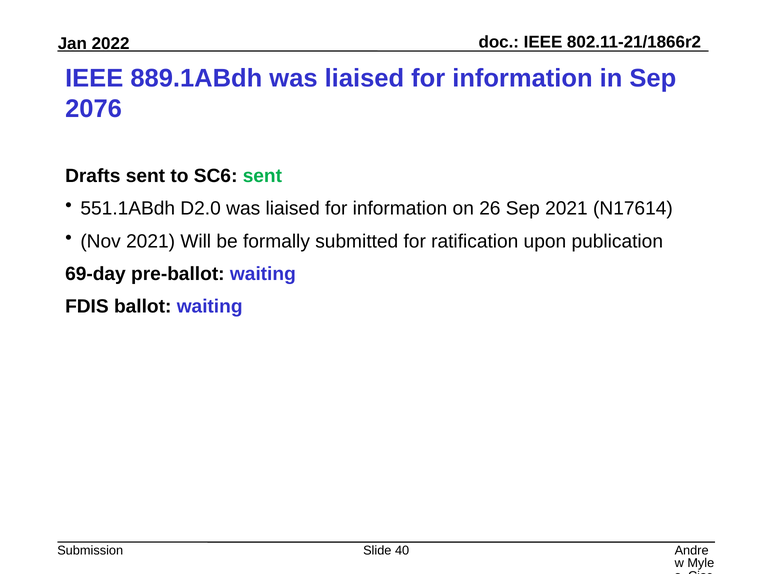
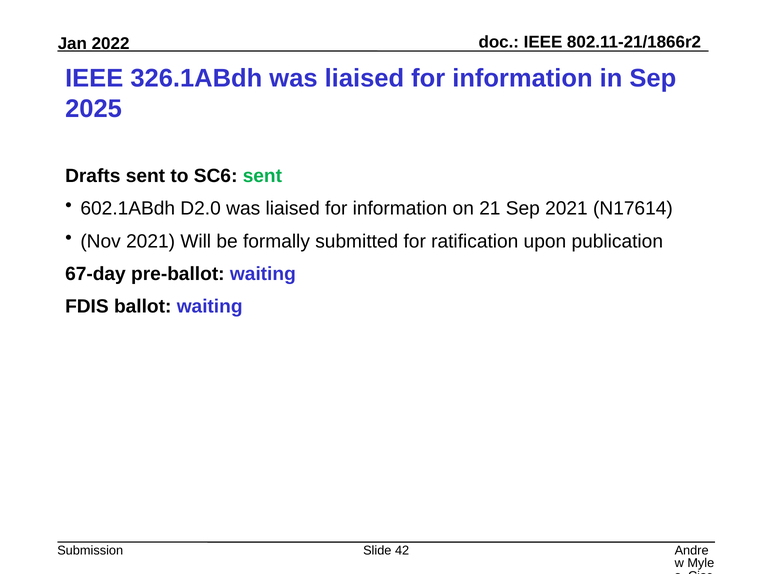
889.1ABdh: 889.1ABdh -> 326.1ABdh
2076: 2076 -> 2025
551.1ABdh: 551.1ABdh -> 602.1ABdh
26: 26 -> 21
69-day: 69-day -> 67-day
40: 40 -> 42
